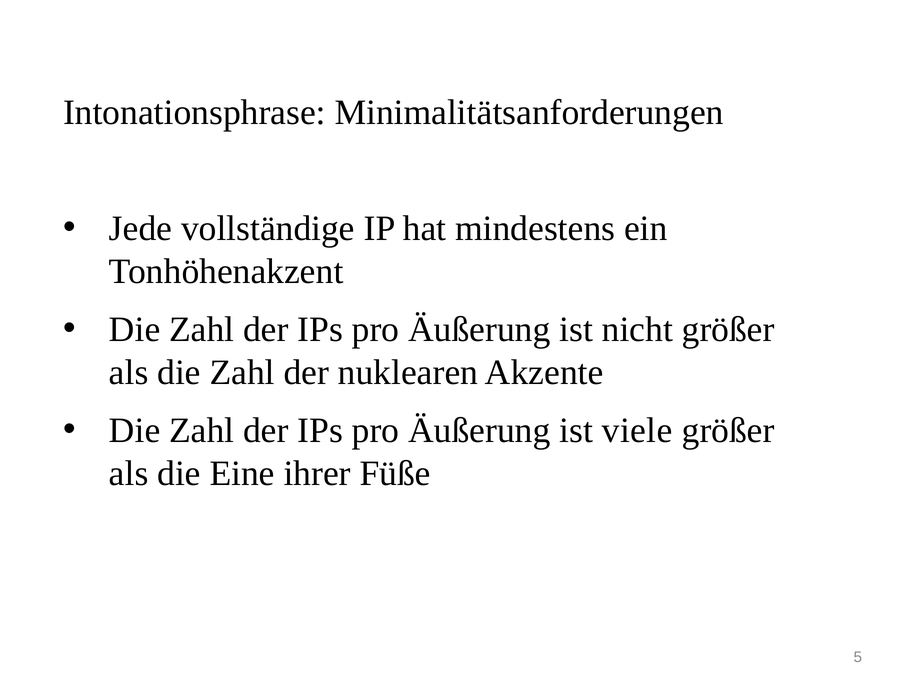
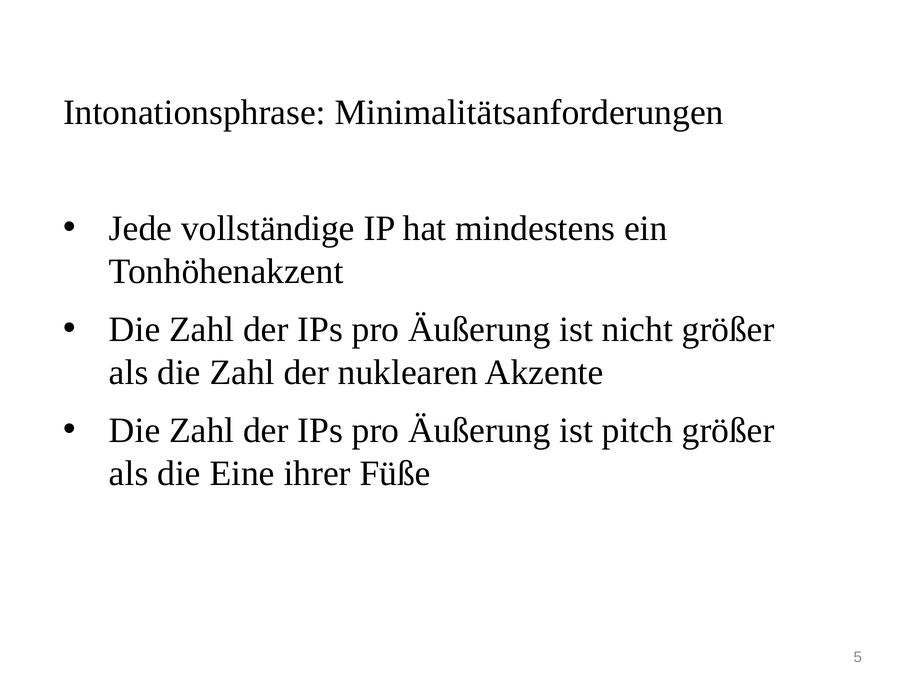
viele: viele -> pitch
